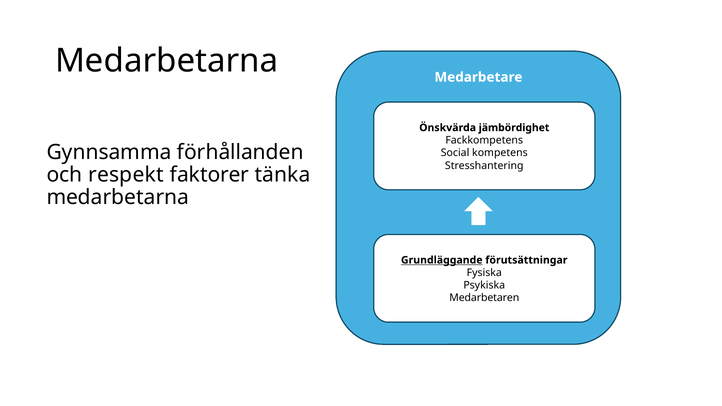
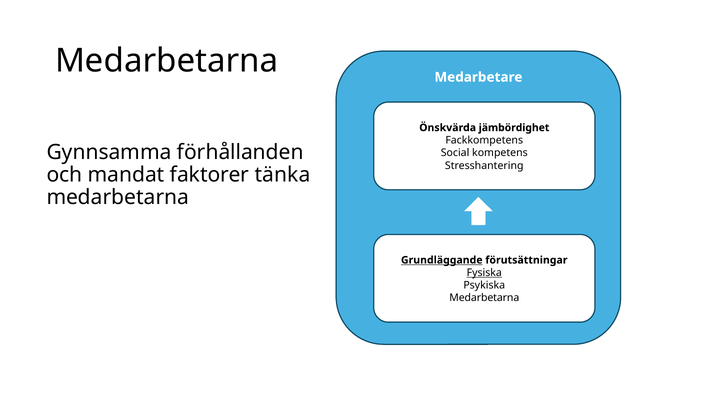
respekt: respekt -> mandat
Fysiska underline: none -> present
Medarbetaren at (484, 298): Medarbetaren -> Medarbetarna
